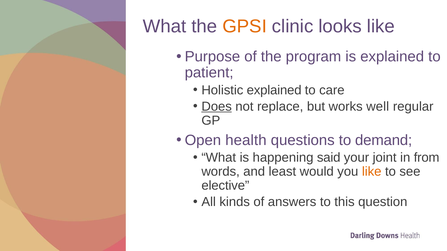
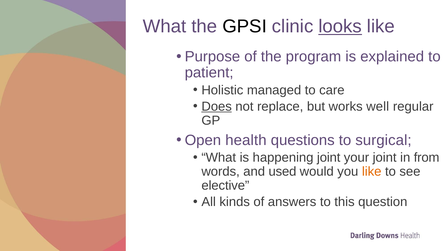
GPSI colour: orange -> black
looks underline: none -> present
Holistic explained: explained -> managed
demand: demand -> surgical
happening said: said -> joint
least: least -> used
